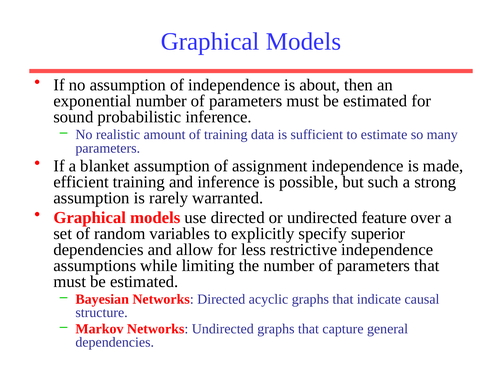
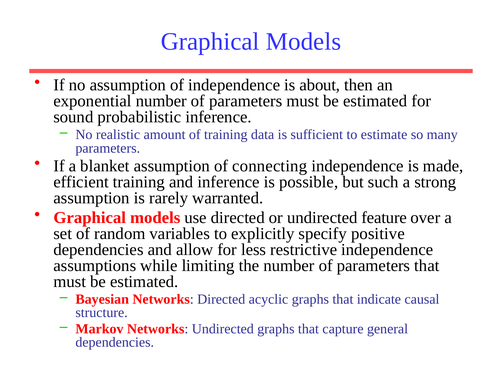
assignment: assignment -> connecting
superior: superior -> positive
